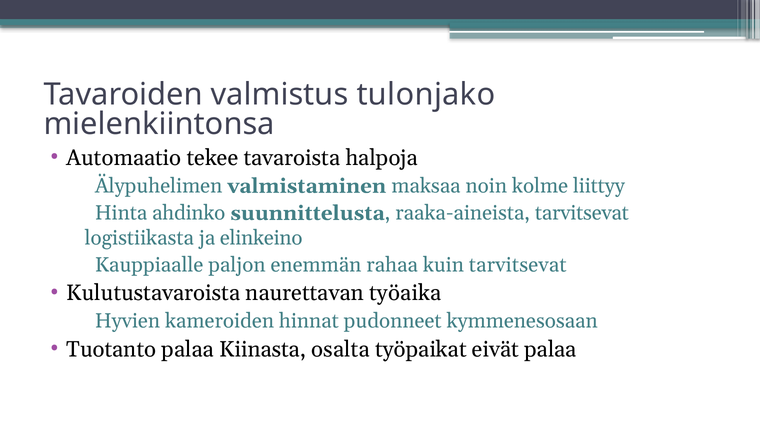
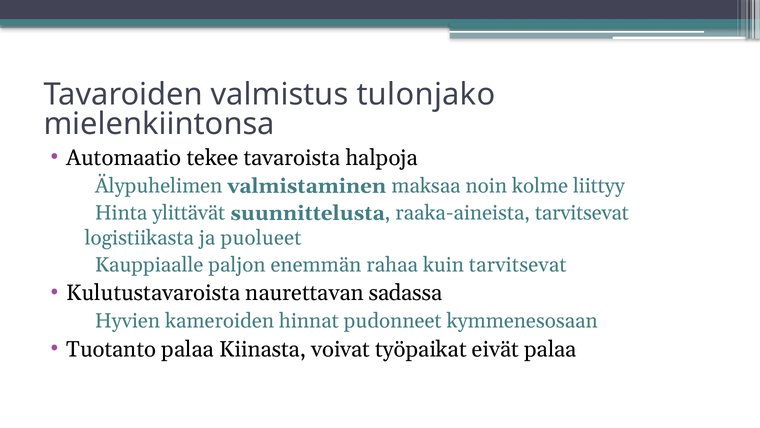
ahdinko: ahdinko -> ylittävät
elinkeino: elinkeino -> puolueet
työaika: työaika -> sadassa
osalta: osalta -> voivat
